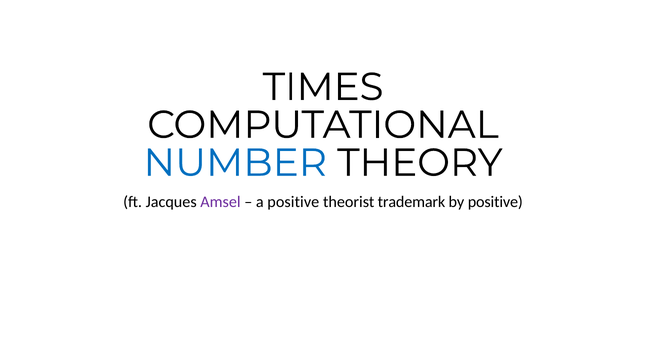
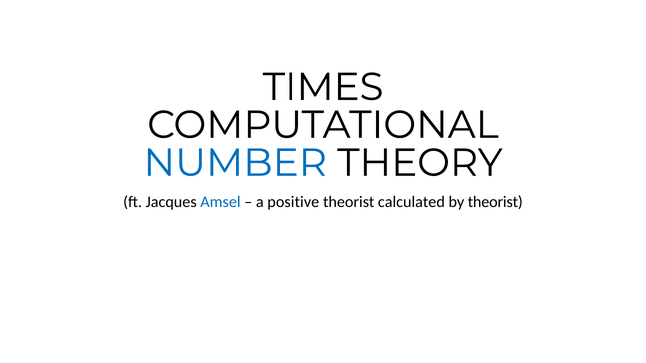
Amsel colour: purple -> blue
trademark: trademark -> calculated
by positive: positive -> theorist
